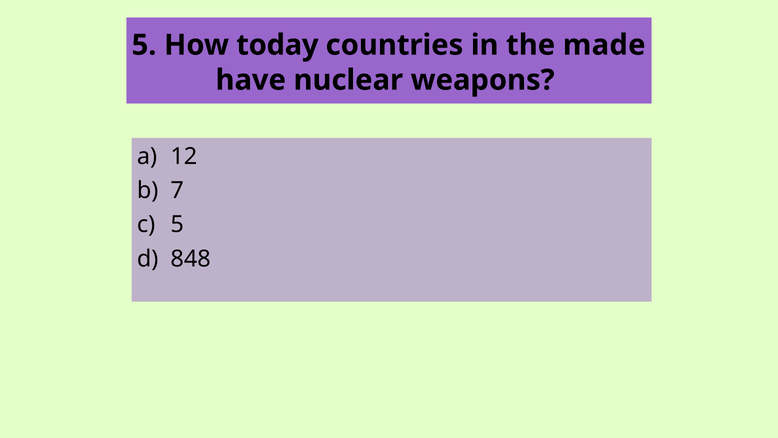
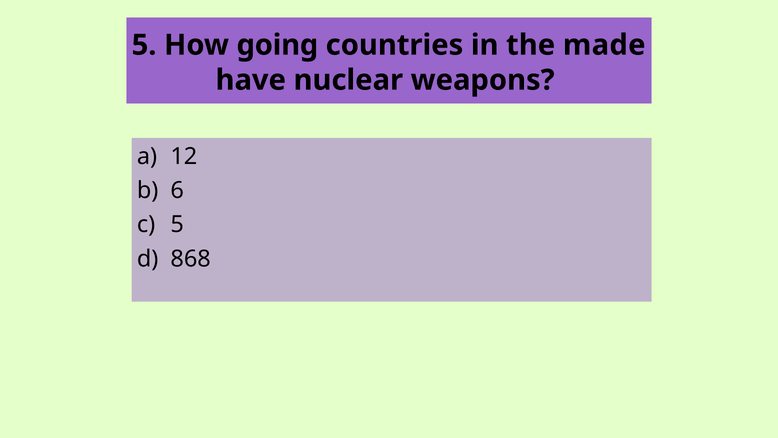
today: today -> going
7: 7 -> 6
848: 848 -> 868
